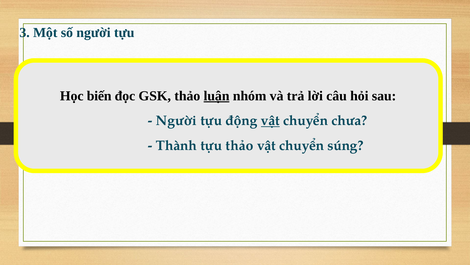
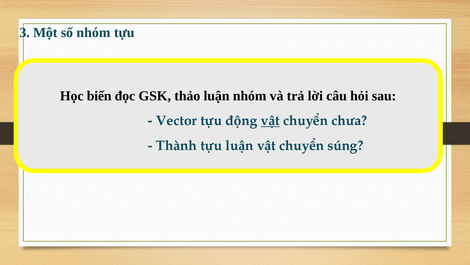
số người: người -> nhóm
luận at (217, 96) underline: present -> none
Người at (176, 120): Người -> Vector
tựu thảo: thảo -> luận
